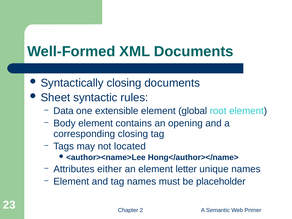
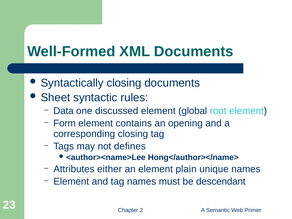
extensible: extensible -> discussed
Body: Body -> Form
located: located -> defines
letter: letter -> plain
placeholder: placeholder -> descendant
